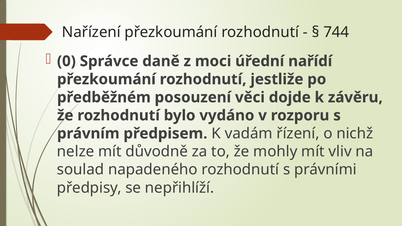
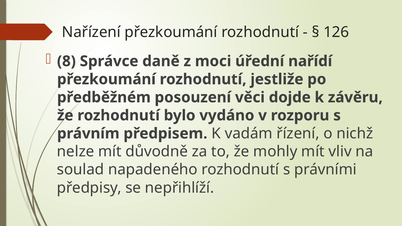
744: 744 -> 126
0: 0 -> 8
